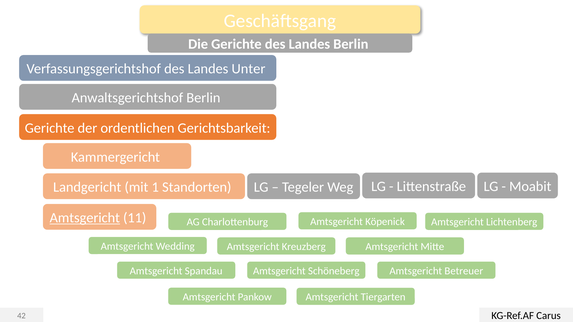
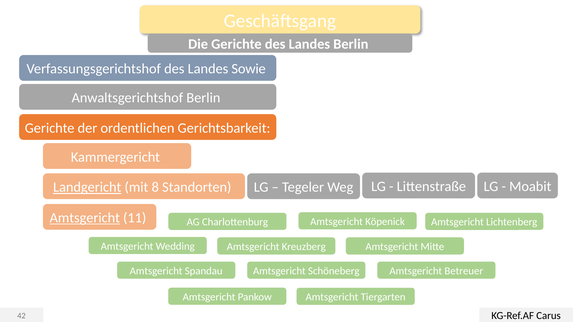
Unter: Unter -> Sowie
Landgericht underline: none -> present
1: 1 -> 8
